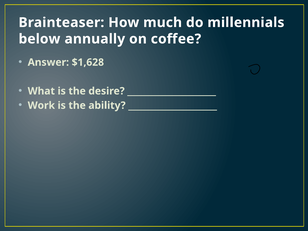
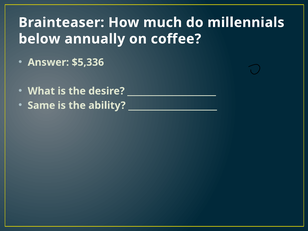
$1,628: $1,628 -> $5,336
Work: Work -> Same
